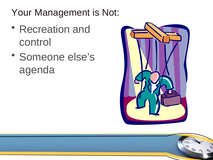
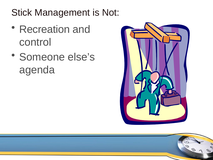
Your: Your -> Stick
